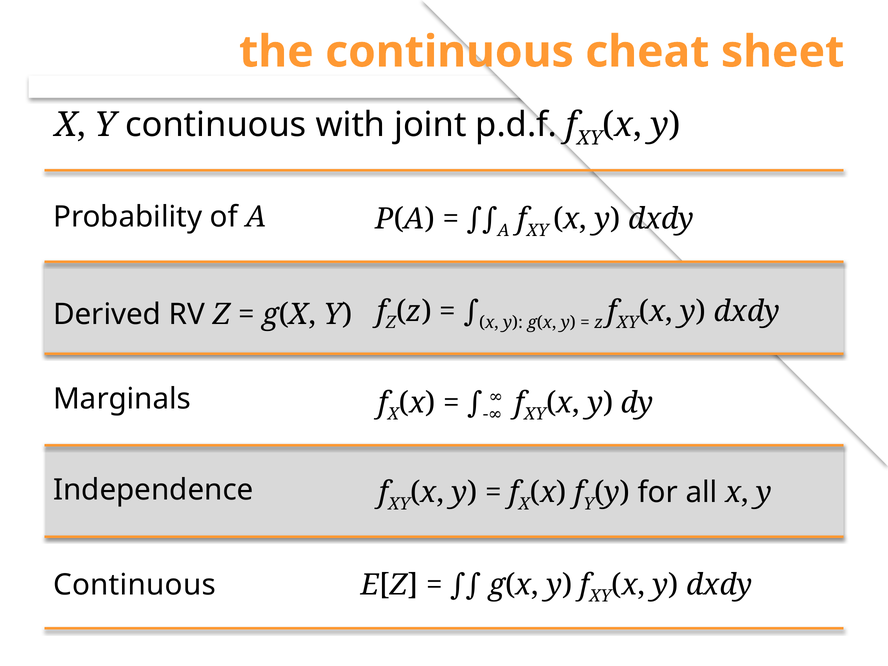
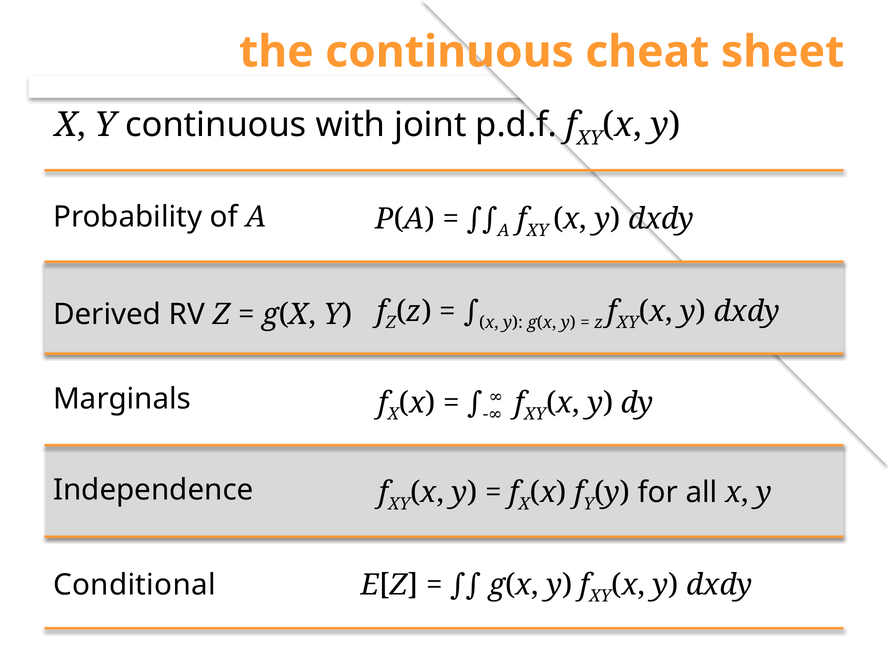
Continuous at (134, 585): Continuous -> Conditional
